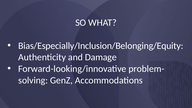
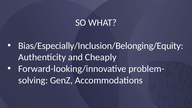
Damage: Damage -> Cheaply
